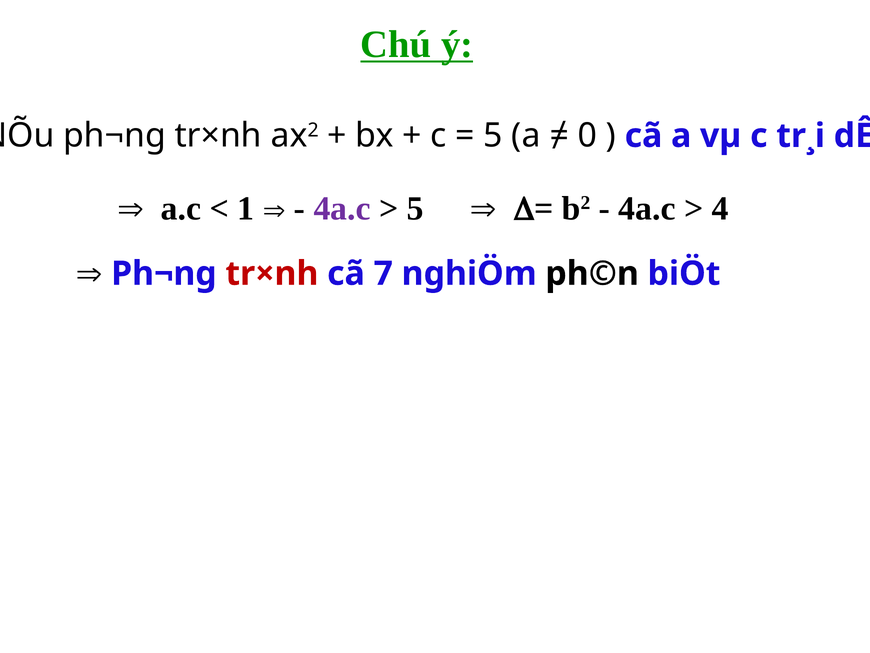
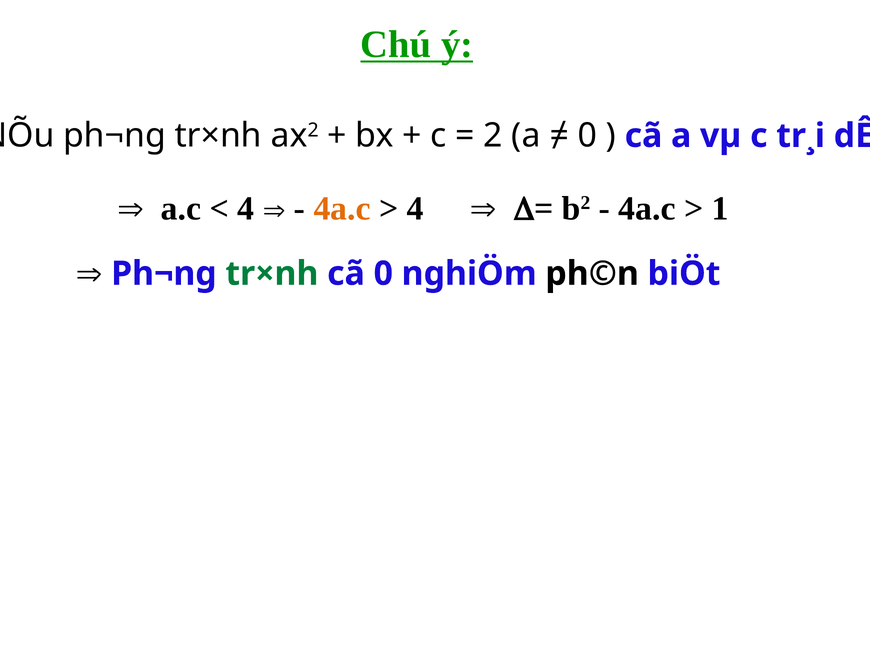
5 at (493, 136): 5 -> 2
1 at (246, 208): 1 -> 4
4a.c at (342, 208) colour: purple -> orange
5 at (415, 208): 5 -> 4
4: 4 -> 1
tr×nh at (272, 273) colour: red -> green
cã 7: 7 -> 0
